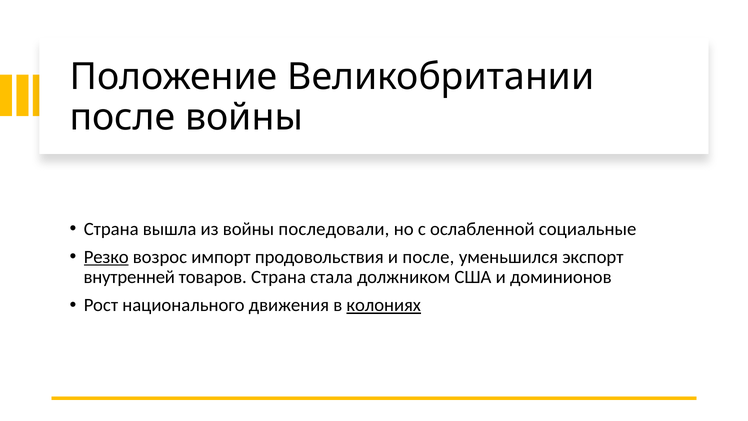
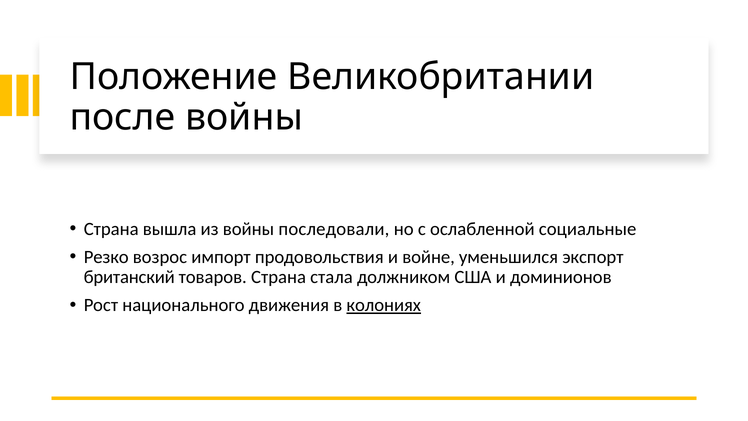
Резко underline: present -> none
и после: после -> войне
внутренней: внутренней -> британский
